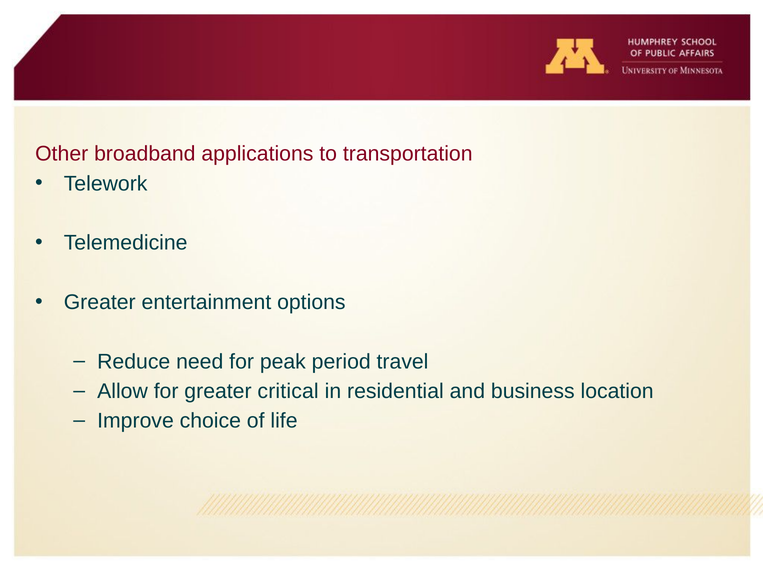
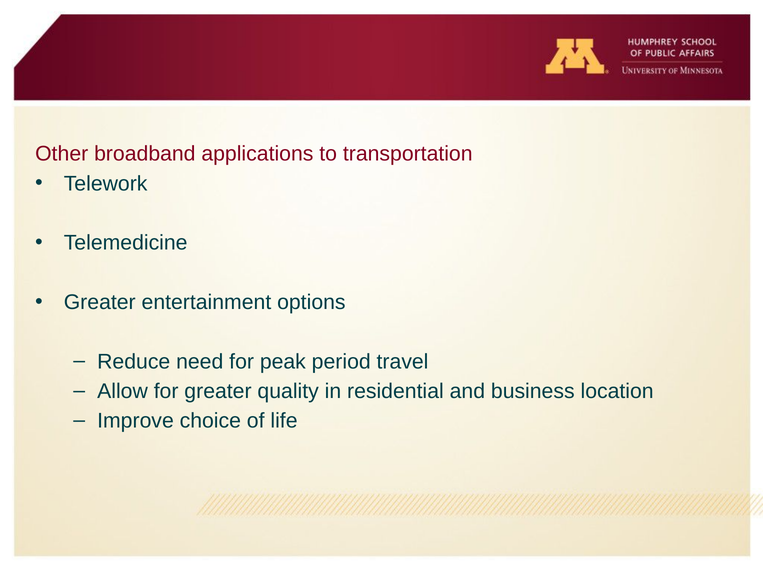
critical: critical -> quality
